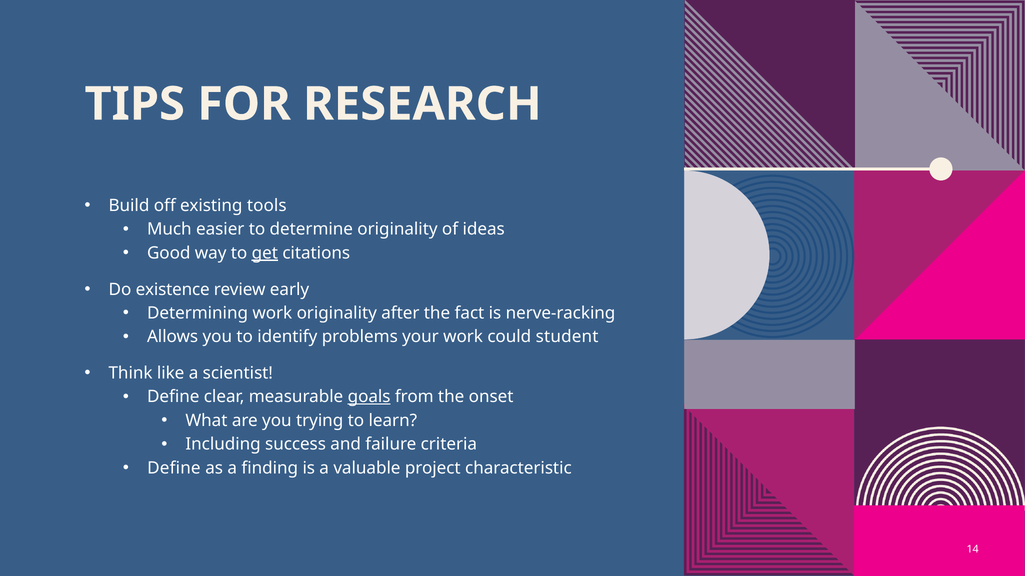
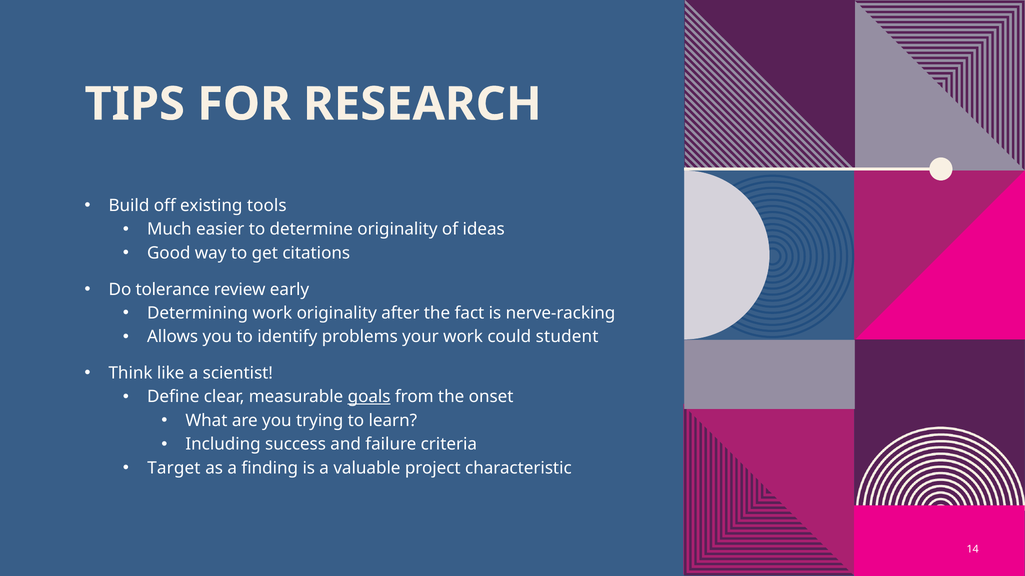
get underline: present -> none
existence: existence -> tolerance
Define at (174, 468): Define -> Target
